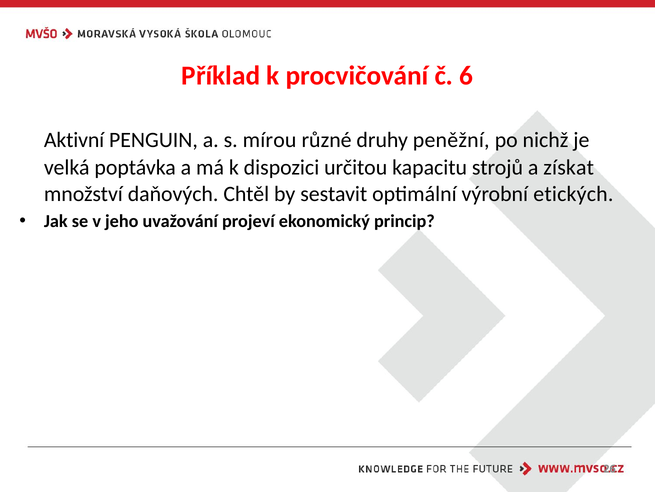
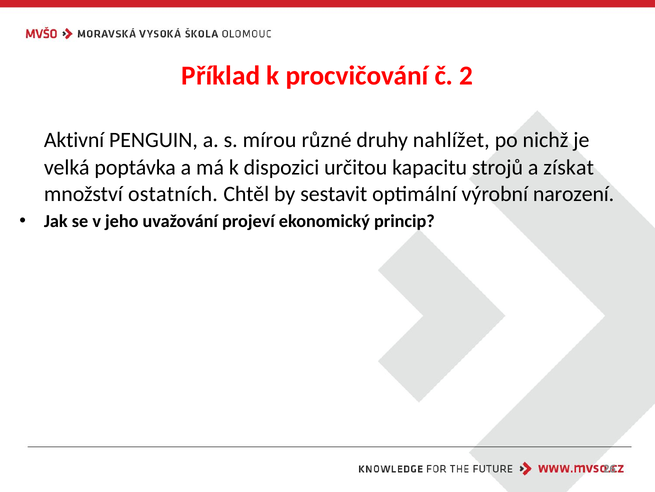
6: 6 -> 2
peněžní: peněžní -> nahlížet
daňových: daňových -> ostatních
etických: etických -> narození
